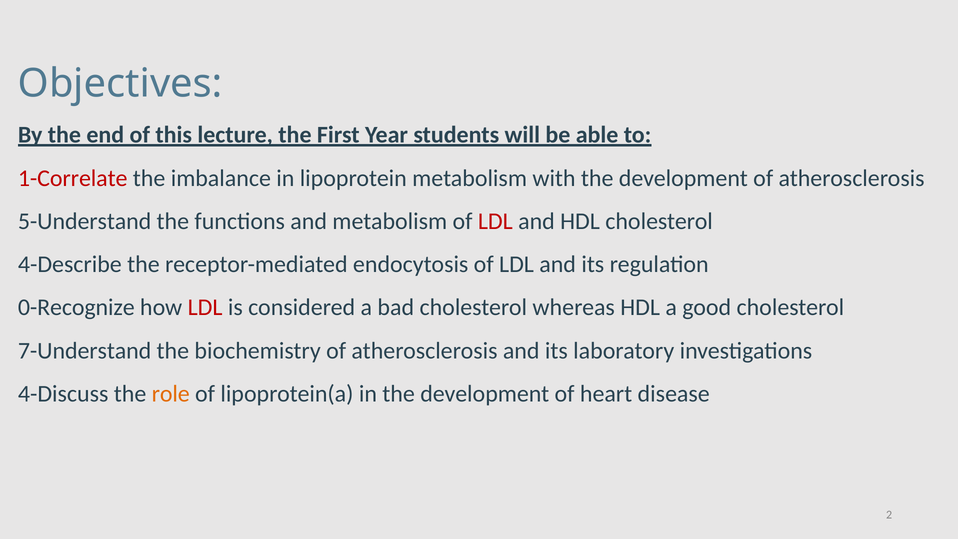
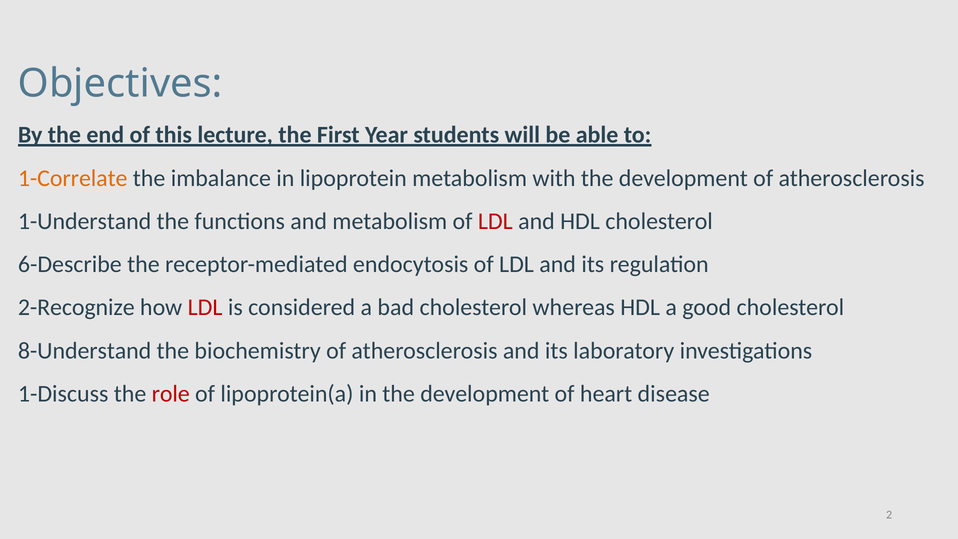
1-Correlate colour: red -> orange
5-Understand: 5-Understand -> 1-Understand
4-Describe: 4-Describe -> 6-Describe
0-Recognize: 0-Recognize -> 2-Recognize
7-Understand: 7-Understand -> 8-Understand
4-Discuss: 4-Discuss -> 1-Discuss
role colour: orange -> red
